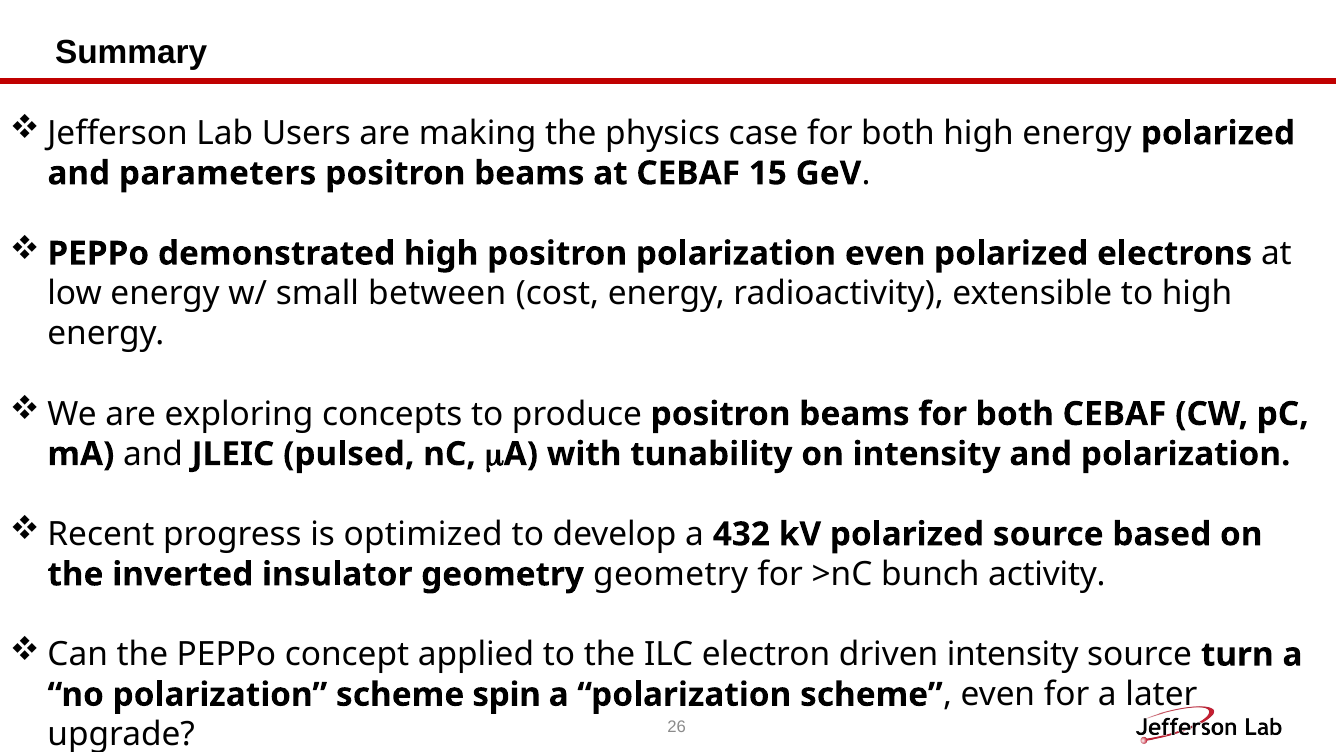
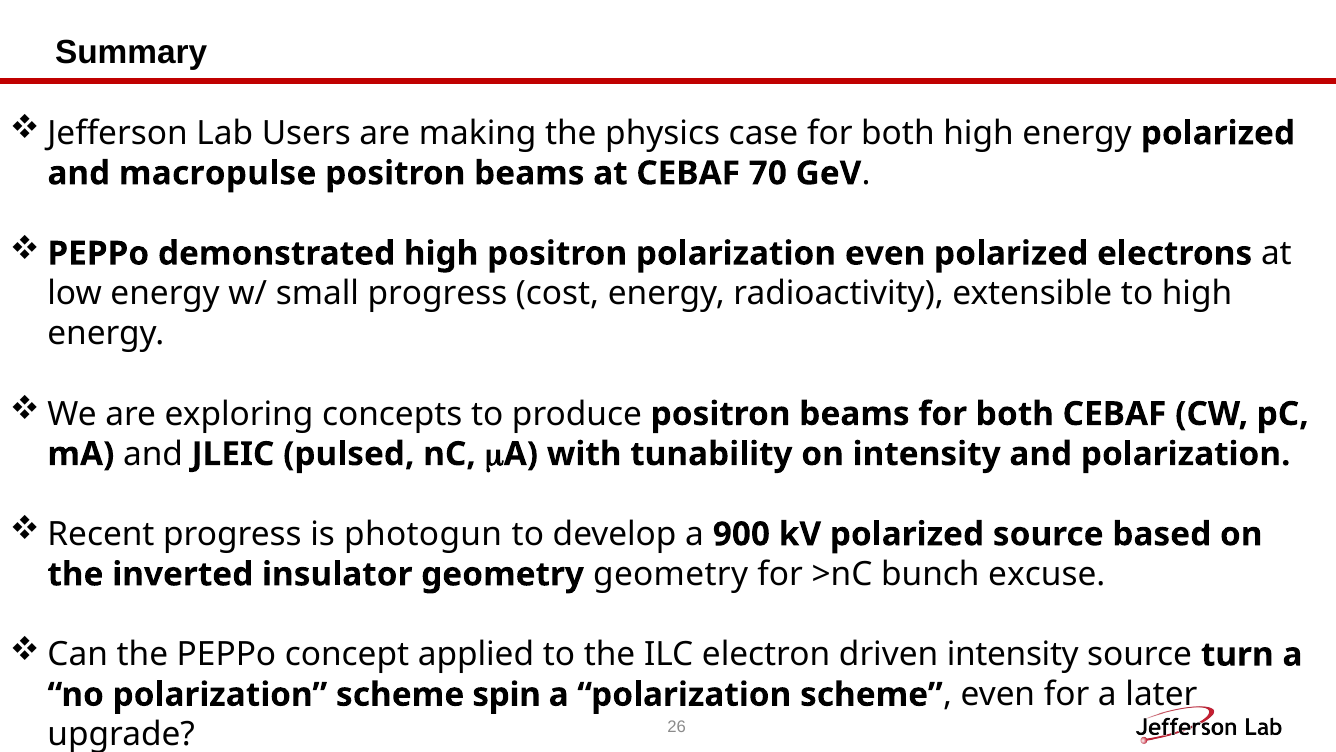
parameters: parameters -> macropulse
15: 15 -> 70
small between: between -> progress
optimized: optimized -> photogun
432: 432 -> 900
activity: activity -> excuse
